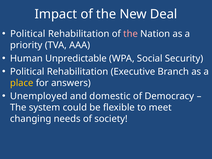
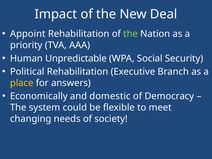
Political at (28, 34): Political -> Appoint
the at (131, 34) colour: pink -> light green
Unemployed: Unemployed -> Economically
